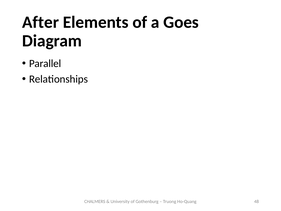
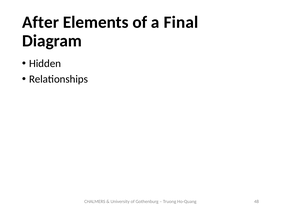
Goes: Goes -> Final
Parallel: Parallel -> Hidden
